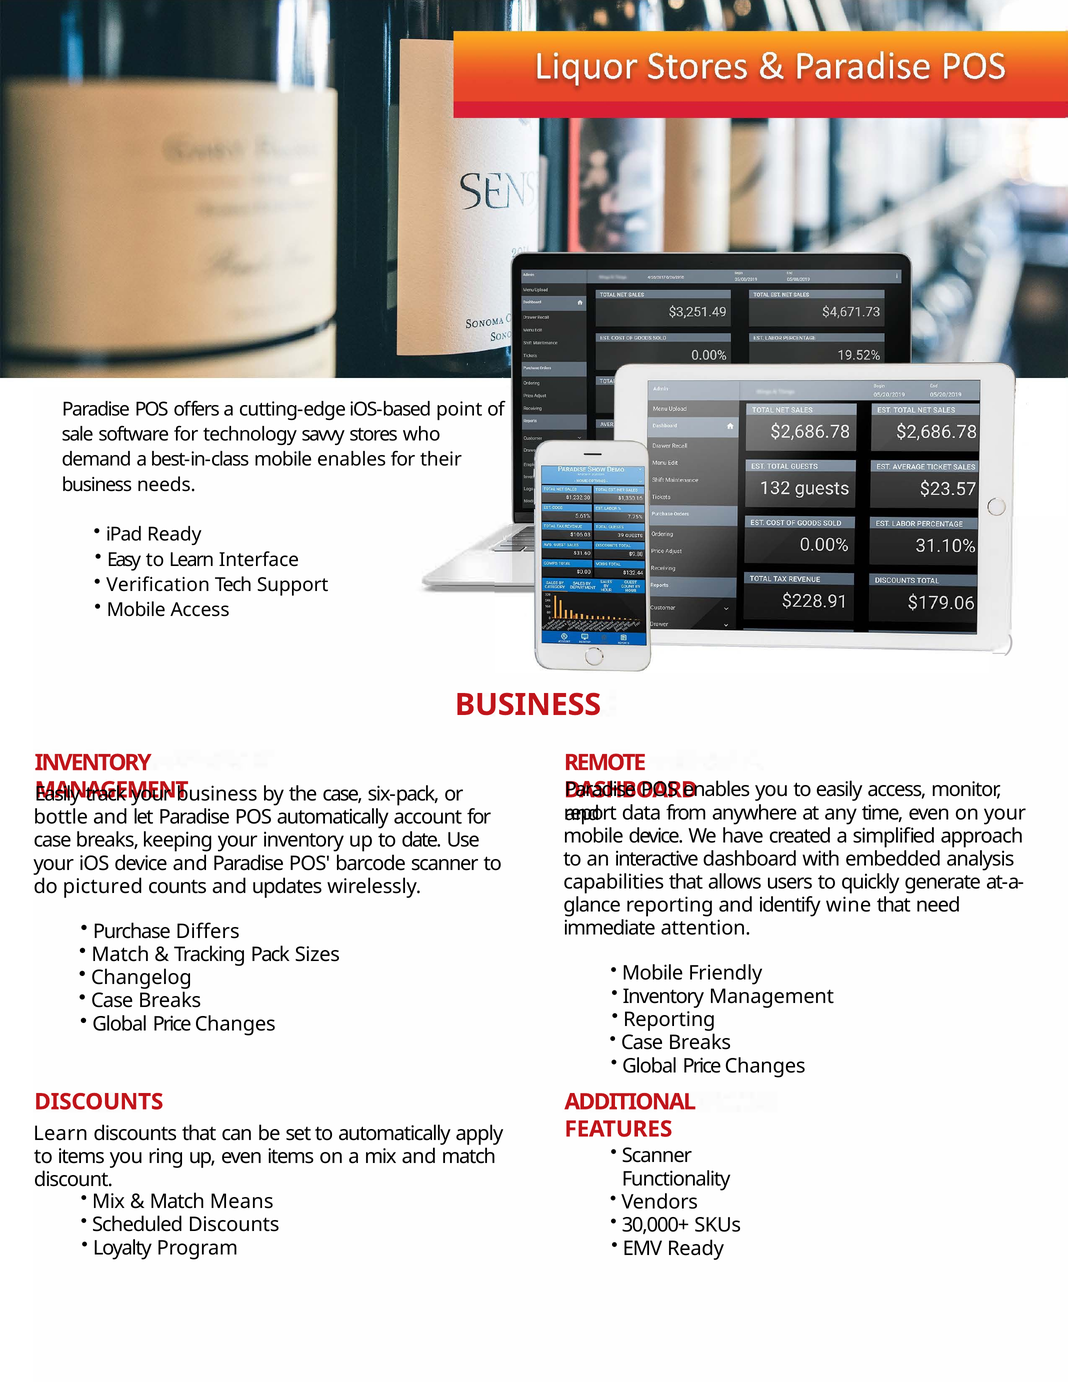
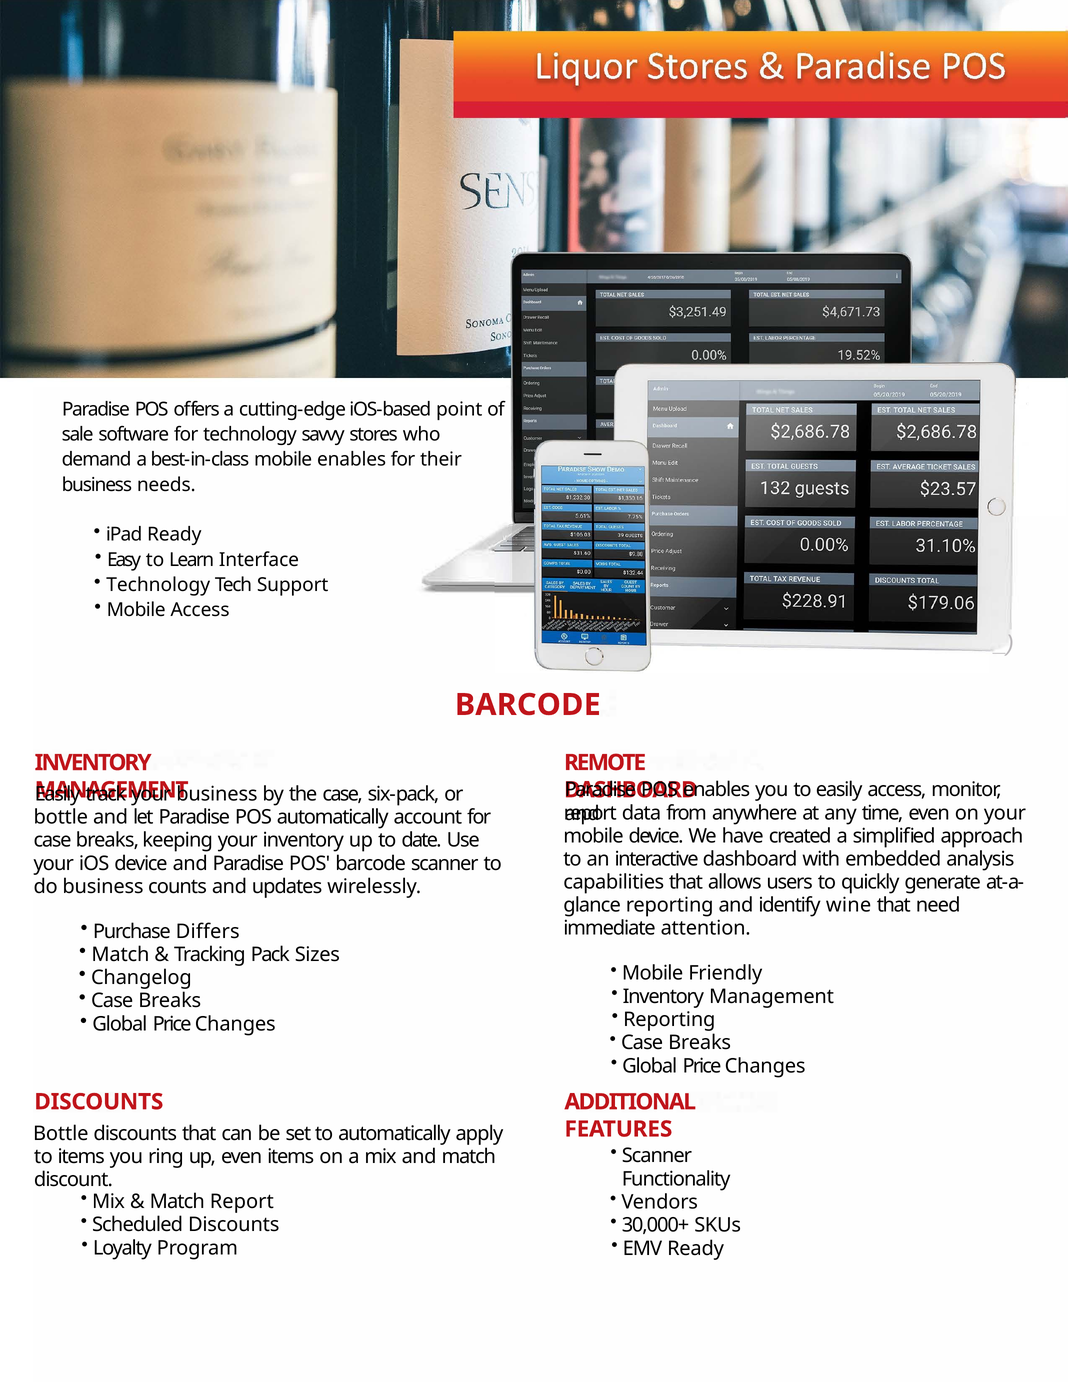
Verification at (158, 585): Verification -> Technology
BUSINESS at (528, 705): BUSINESS -> BARCODE
do pictured: pictured -> business
Learn at (61, 1133): Learn -> Bottle
Match Means: Means -> Report
